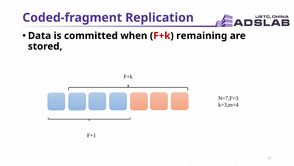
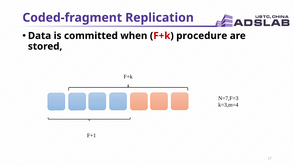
remaining: remaining -> procedure
